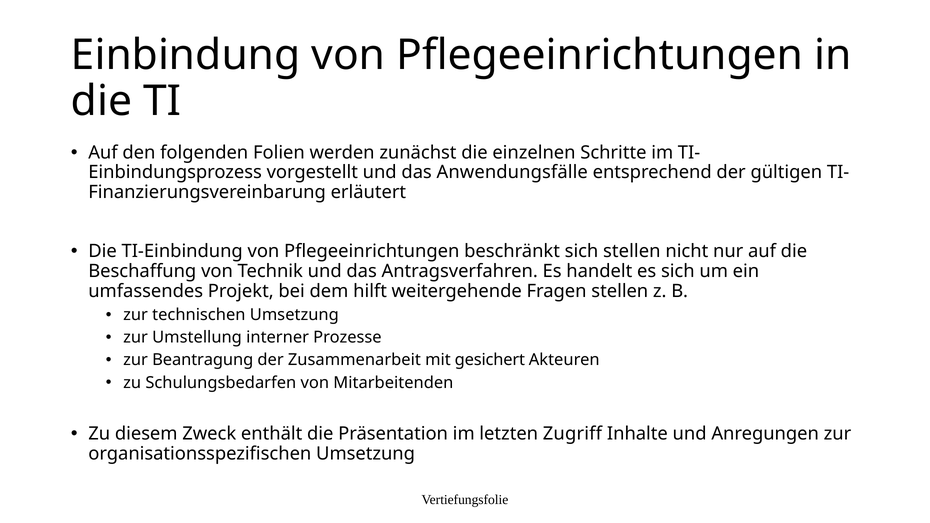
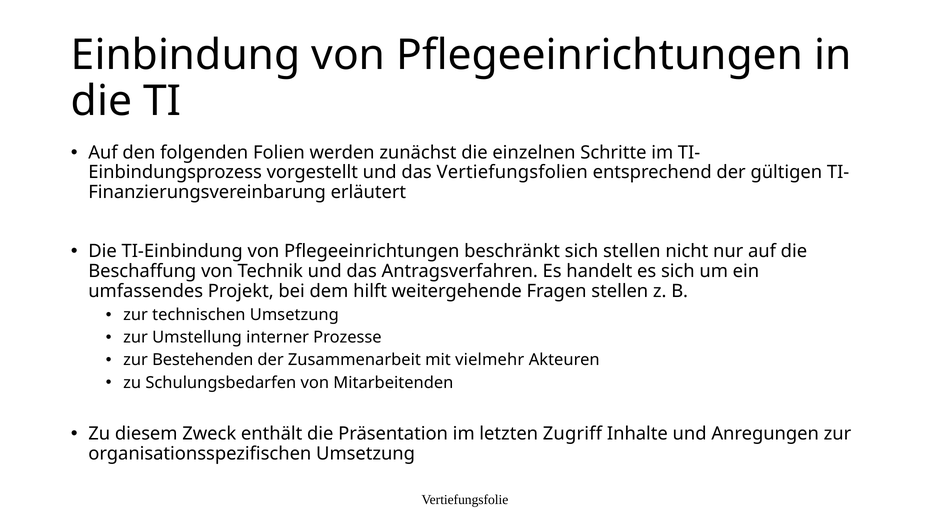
Anwendungsfälle: Anwendungsfälle -> Vertiefungsfolien
Beantragung: Beantragung -> Bestehenden
gesichert: gesichert -> vielmehr
